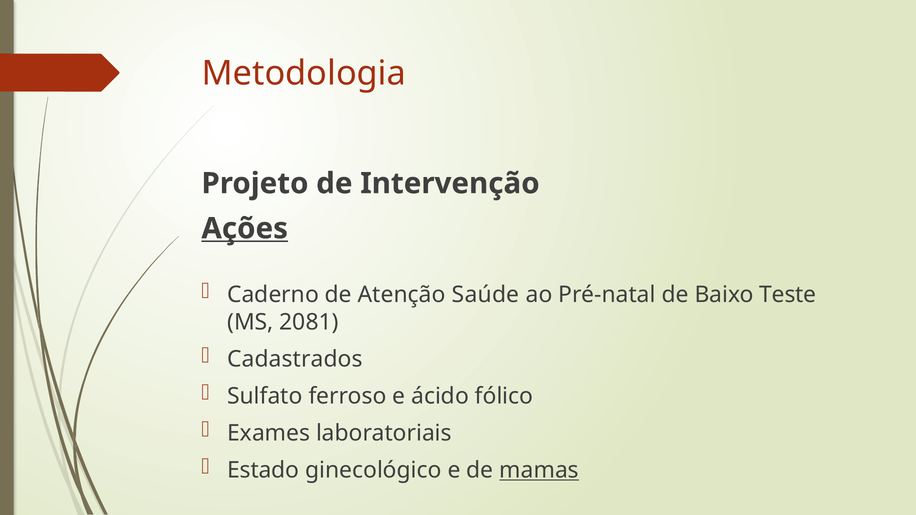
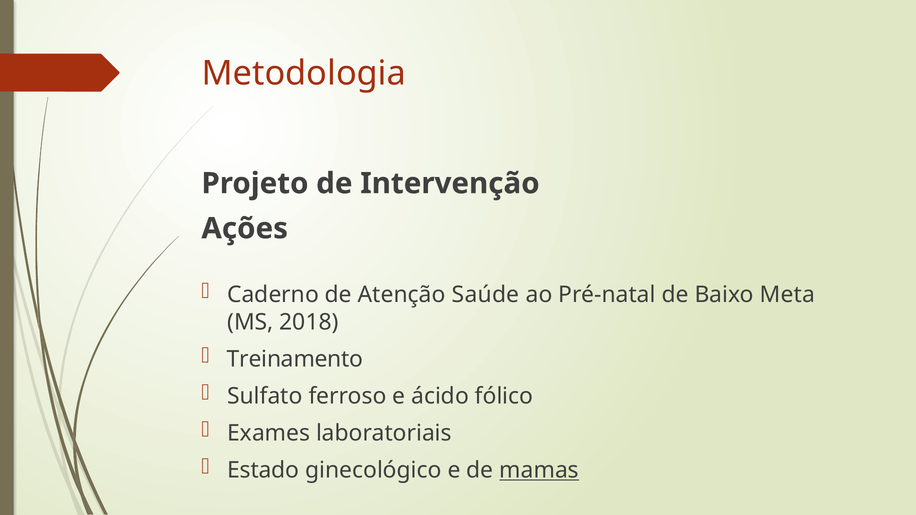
Ações underline: present -> none
Teste: Teste -> Meta
2081: 2081 -> 2018
Cadastrados: Cadastrados -> Treinamento
